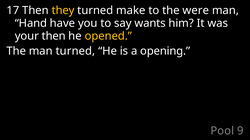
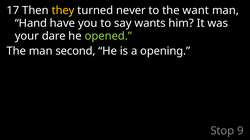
make: make -> never
were: were -> want
your then: then -> dare
opened colour: yellow -> light green
man turned: turned -> second
Pool: Pool -> Stop
